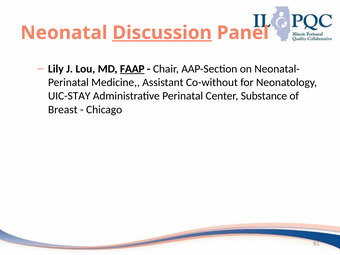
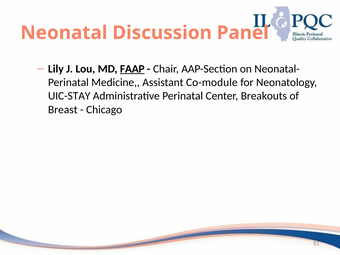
Discussion underline: present -> none
Co-without: Co-without -> Co-module
Substance: Substance -> Breakouts
